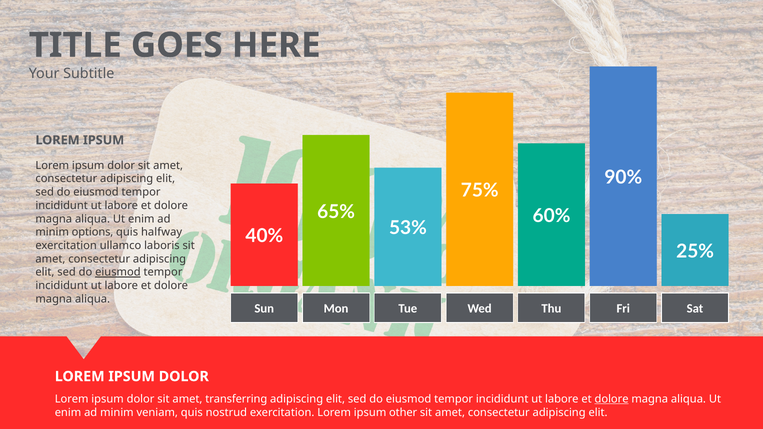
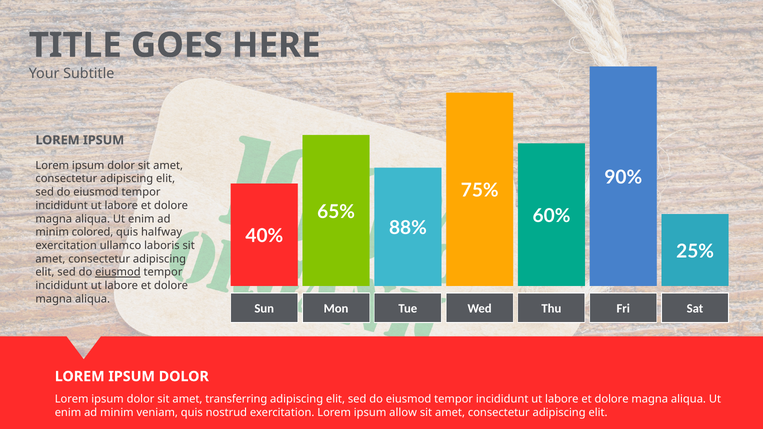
53%: 53% -> 88%
options: options -> colored
dolore at (612, 399) underline: present -> none
other: other -> allow
